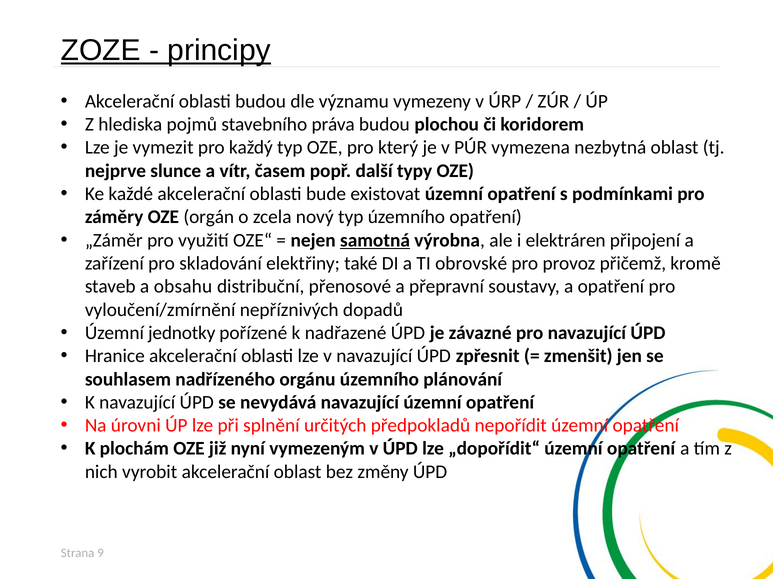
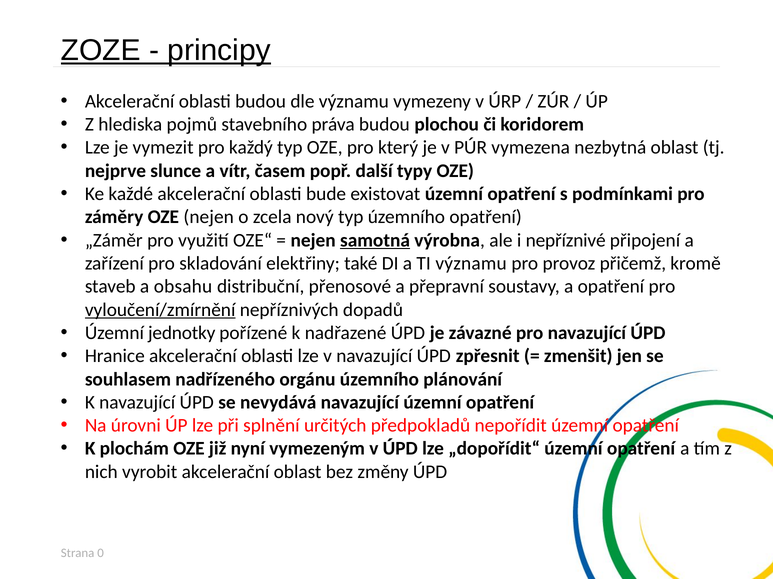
OZE orgán: orgán -> nejen
elektráren: elektráren -> nepříznivé
TI obrovské: obrovské -> významu
vyloučení/zmírnění underline: none -> present
9: 9 -> 0
